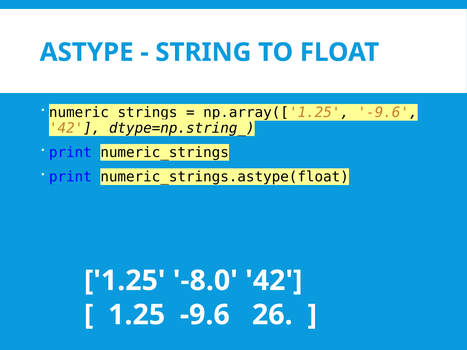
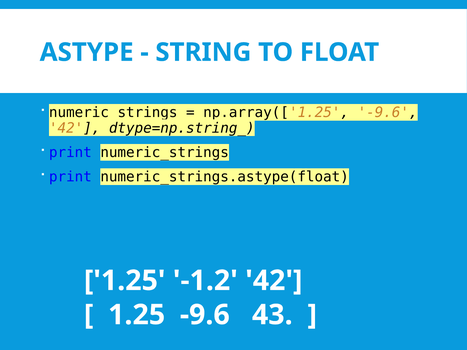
-8.0: -8.0 -> -1.2
26: 26 -> 43
